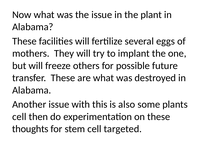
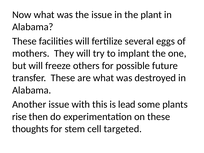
also: also -> lead
cell at (19, 117): cell -> rise
